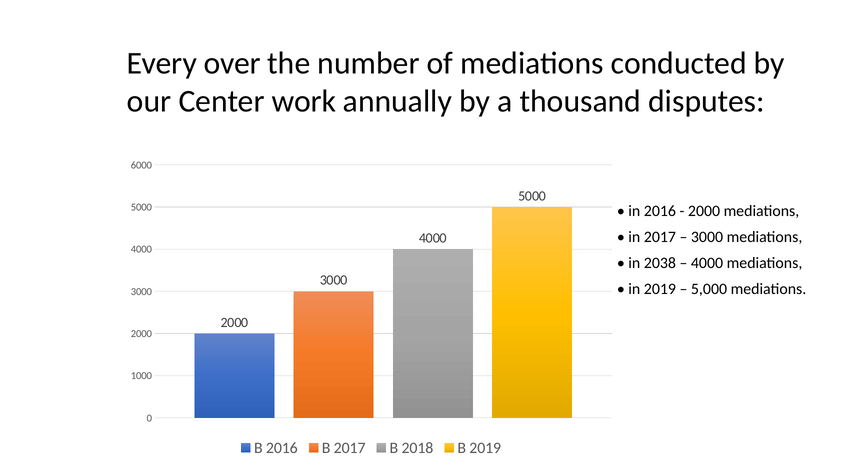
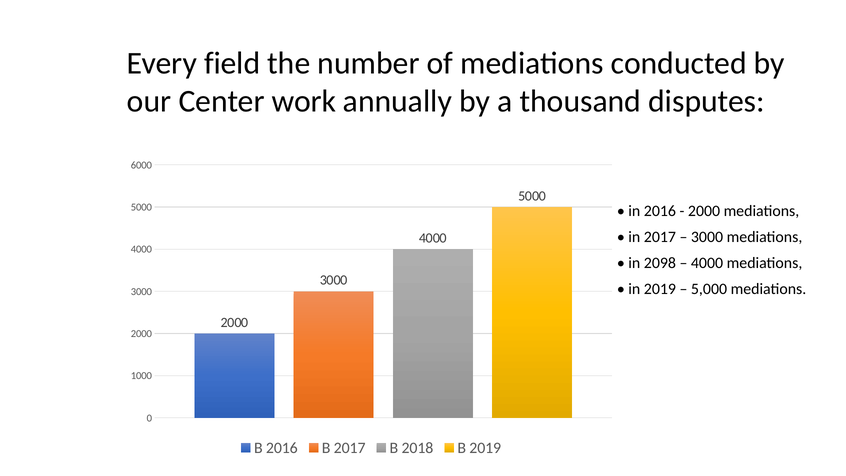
over: over -> field
2038: 2038 -> 2098
